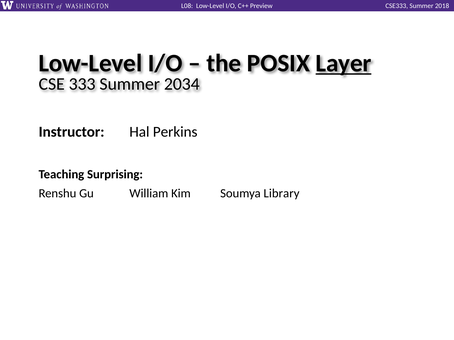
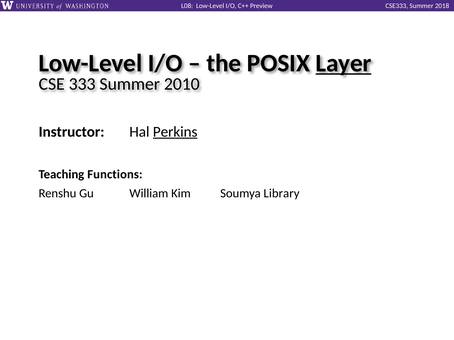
2034: 2034 -> 2010
Perkins underline: none -> present
Surprising: Surprising -> Functions
